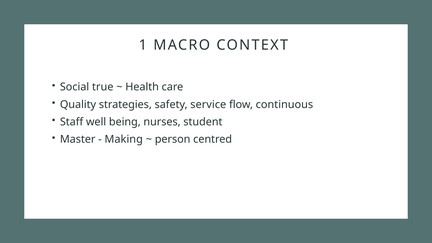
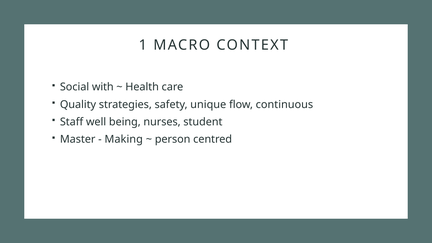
true: true -> with
service: service -> unique
